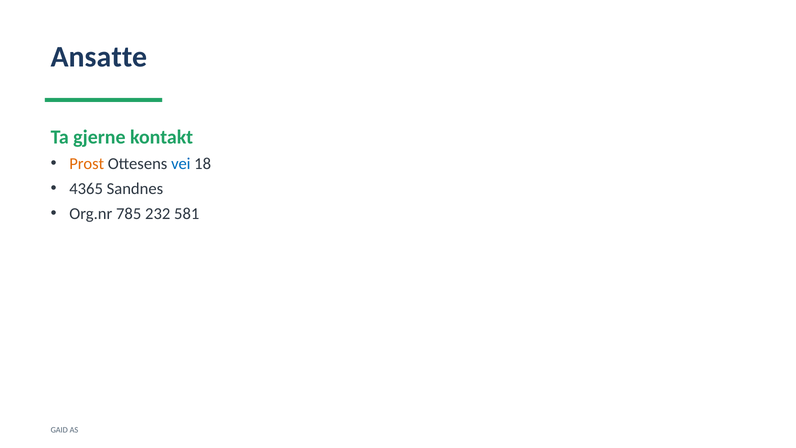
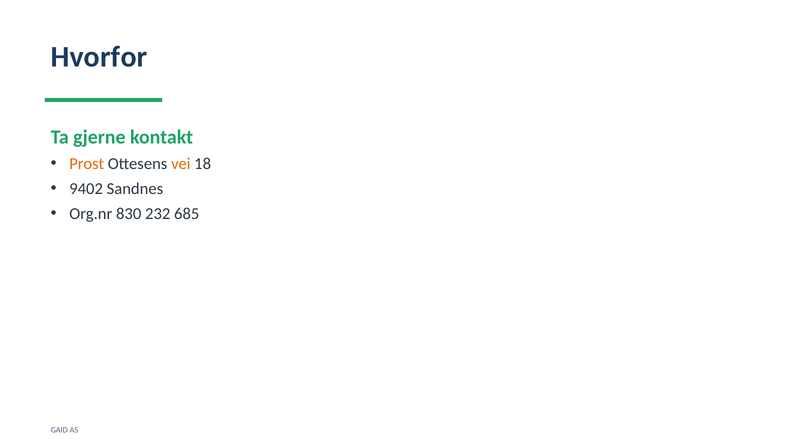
Ansatte: Ansatte -> Hvorfor
vei colour: blue -> orange
4365: 4365 -> 9402
785: 785 -> 830
581: 581 -> 685
